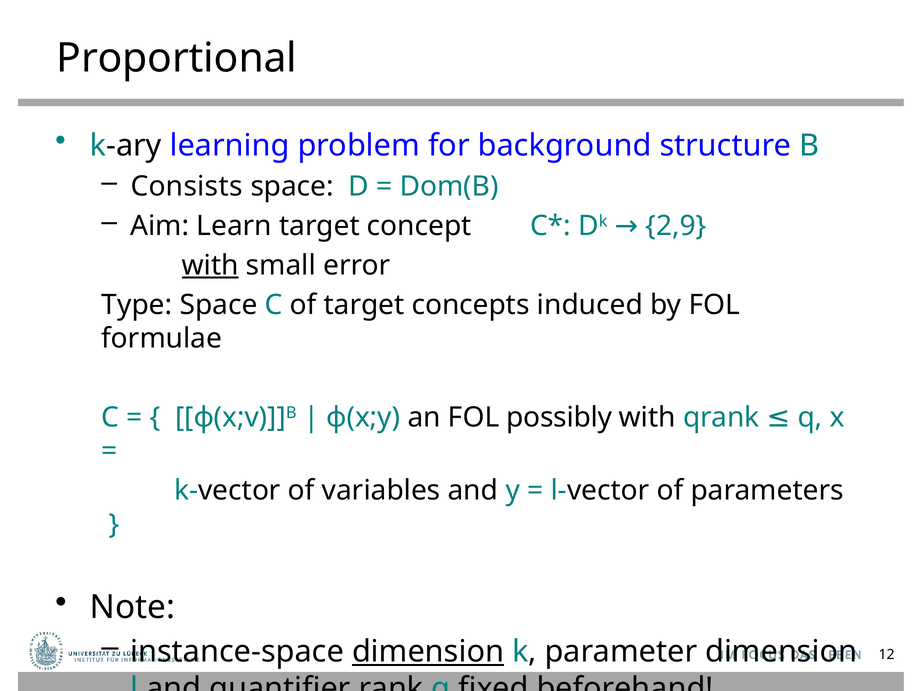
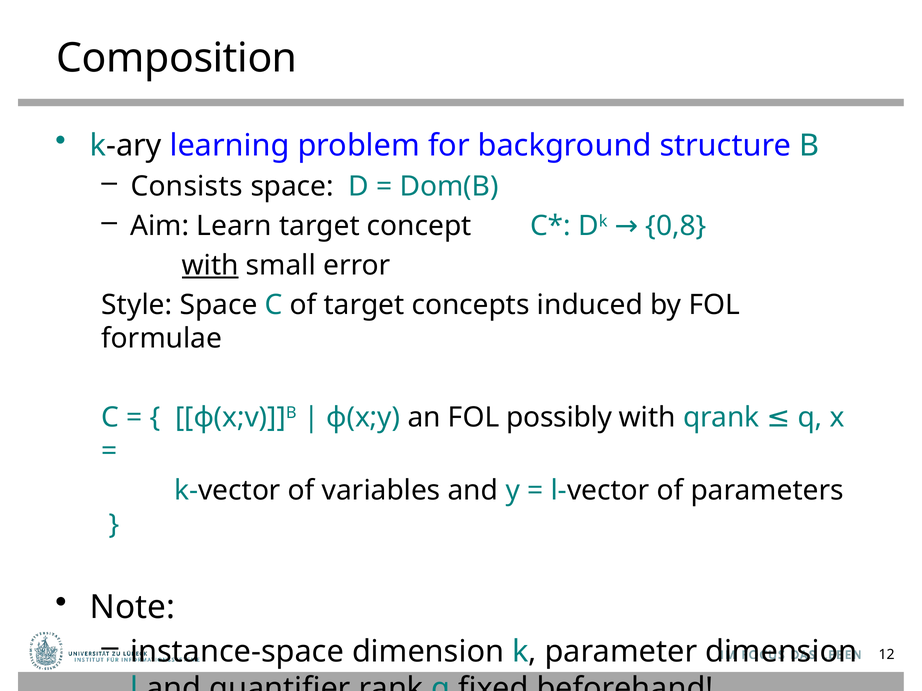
Proportional: Proportional -> Composition
2,9: 2,9 -> 0,8
Type: Type -> Style
dimension at (428, 652) underline: present -> none
